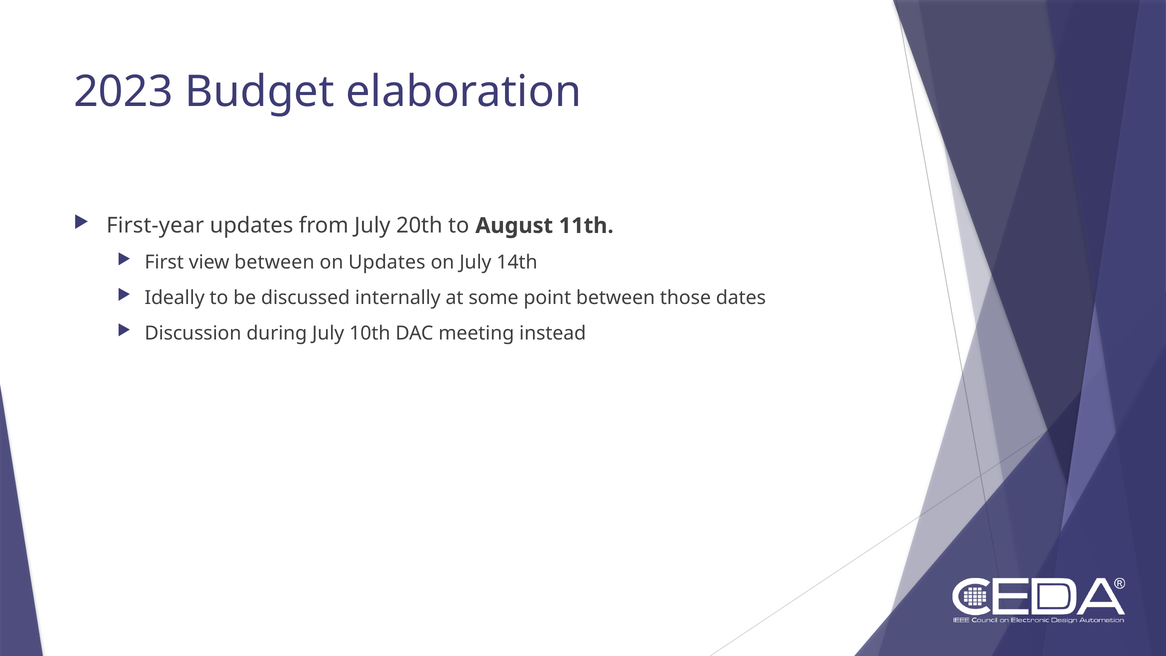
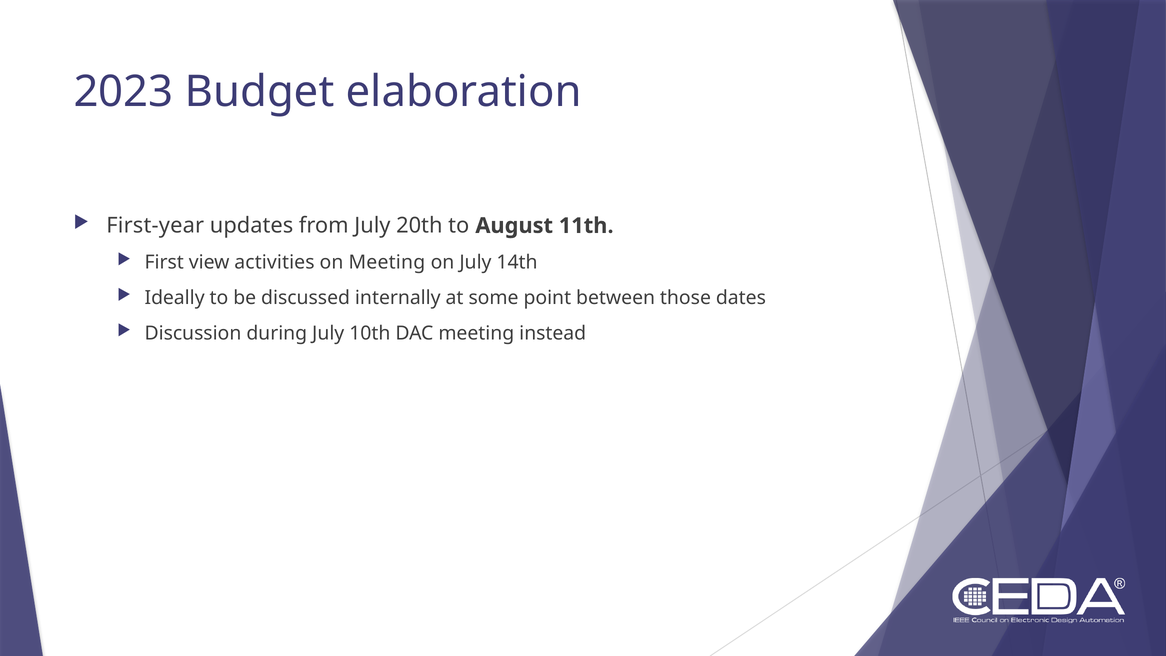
view between: between -> activities
on Updates: Updates -> Meeting
